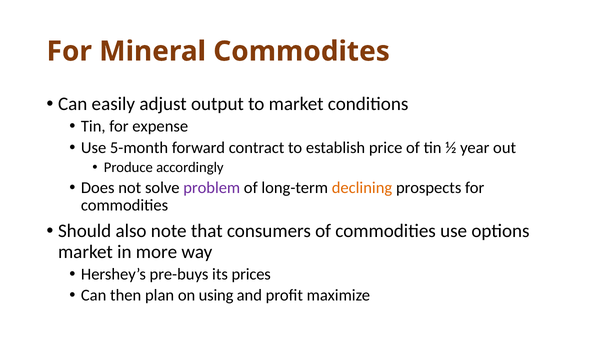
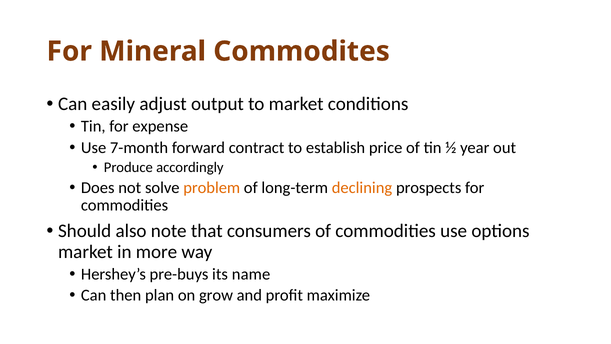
5-month: 5-month -> 7-month
problem colour: purple -> orange
prices: prices -> name
using: using -> grow
